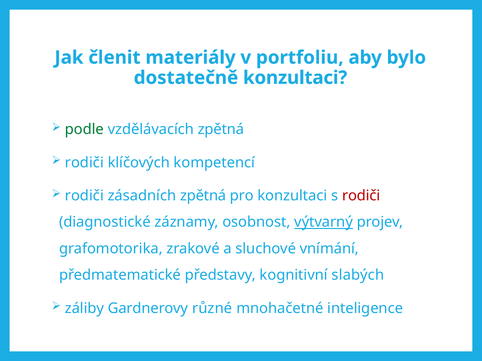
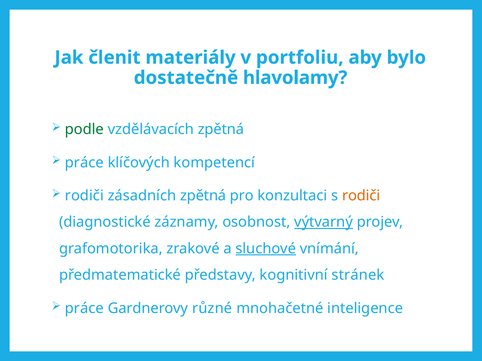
dostatečně konzultaci: konzultaci -> hlavolamy
rodiči at (84, 163): rodiči -> práce
rodiči at (361, 196) colour: red -> orange
sluchové underline: none -> present
slabých: slabých -> stránek
záliby at (84, 309): záliby -> práce
